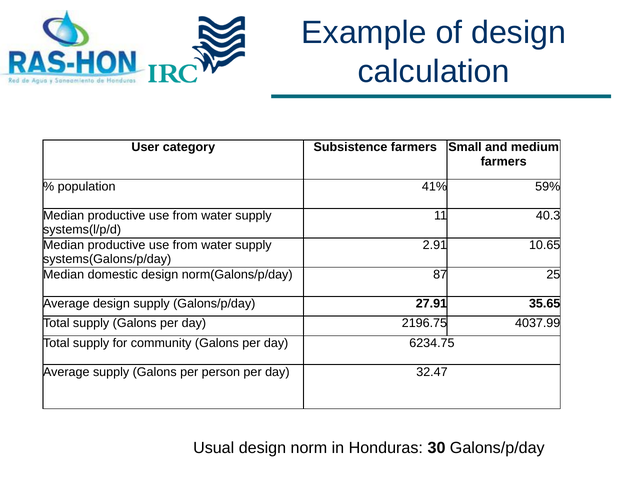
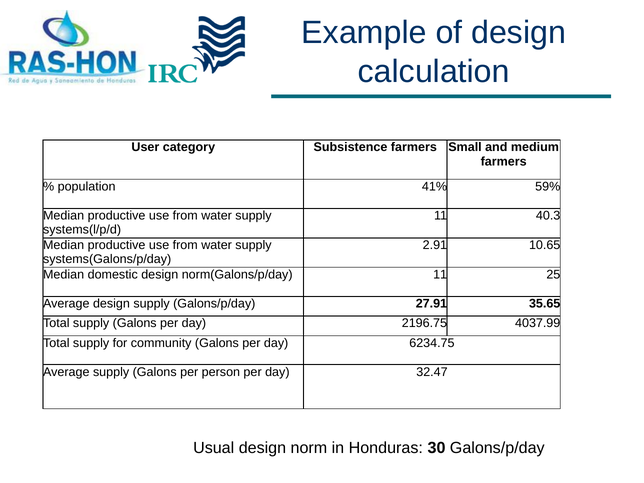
norm(Galons/p/day 87: 87 -> 11
